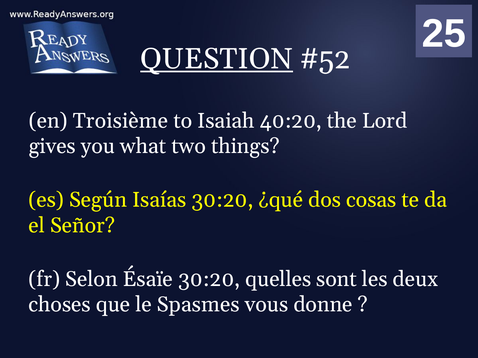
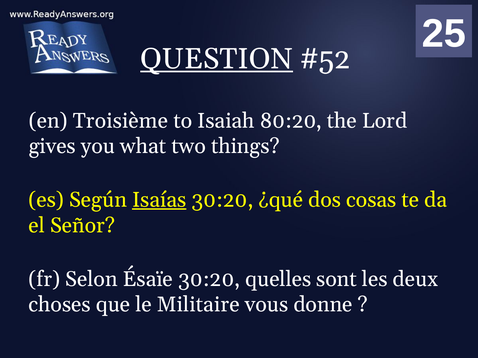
40:20: 40:20 -> 80:20
Isaías underline: none -> present
Spasmes: Spasmes -> Militaire
